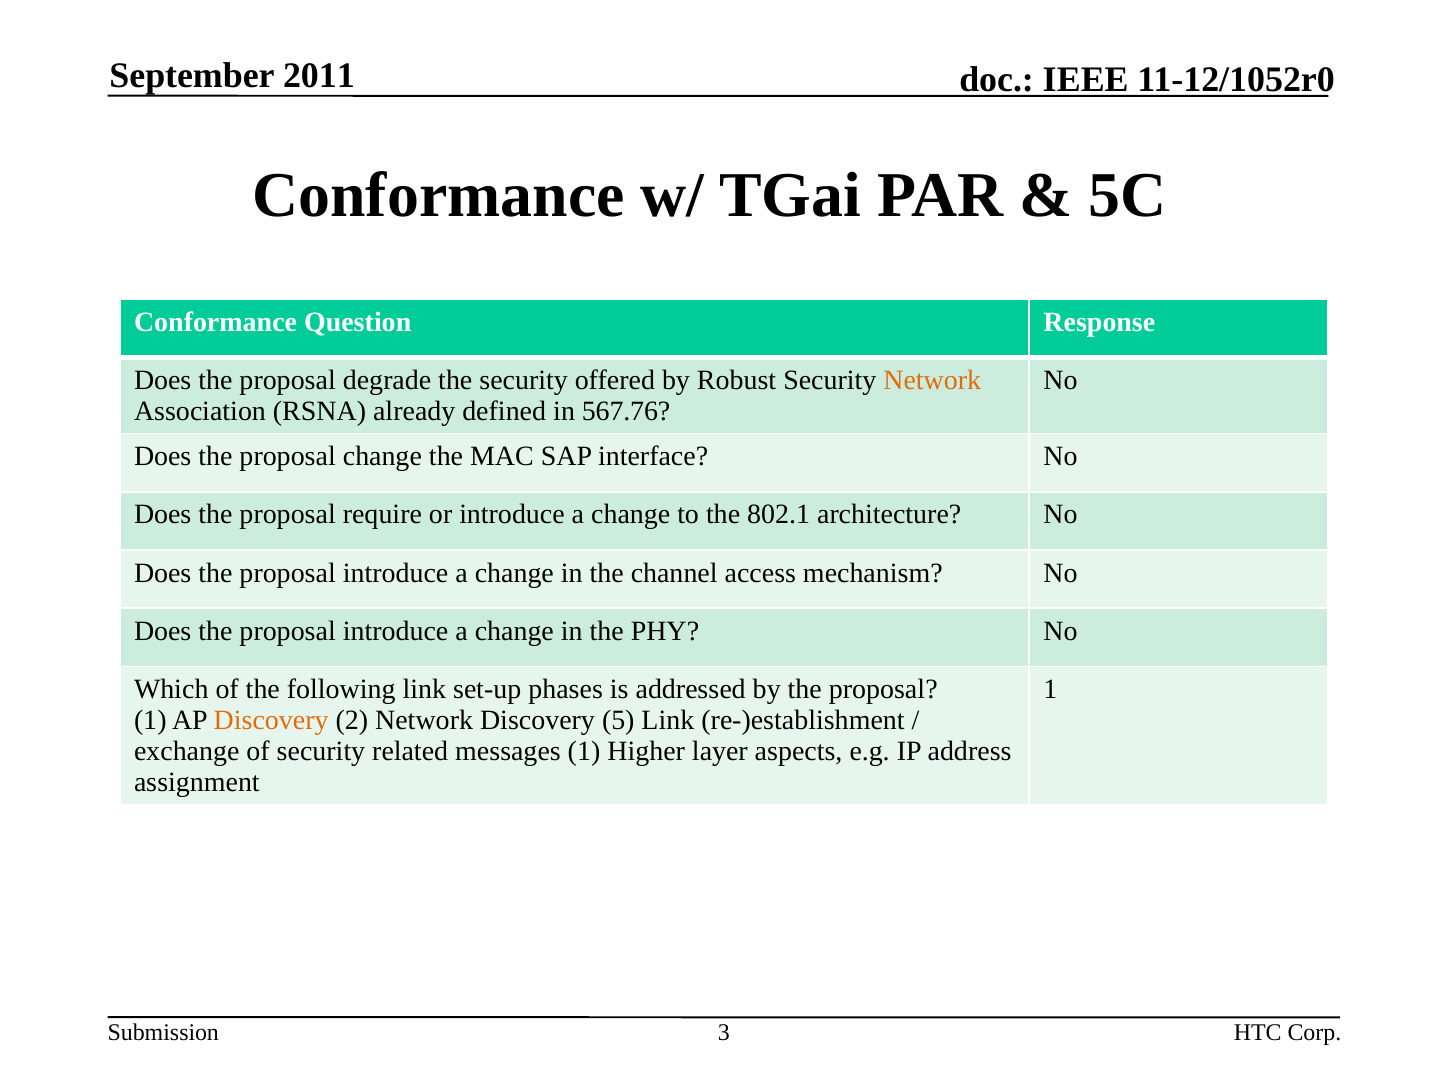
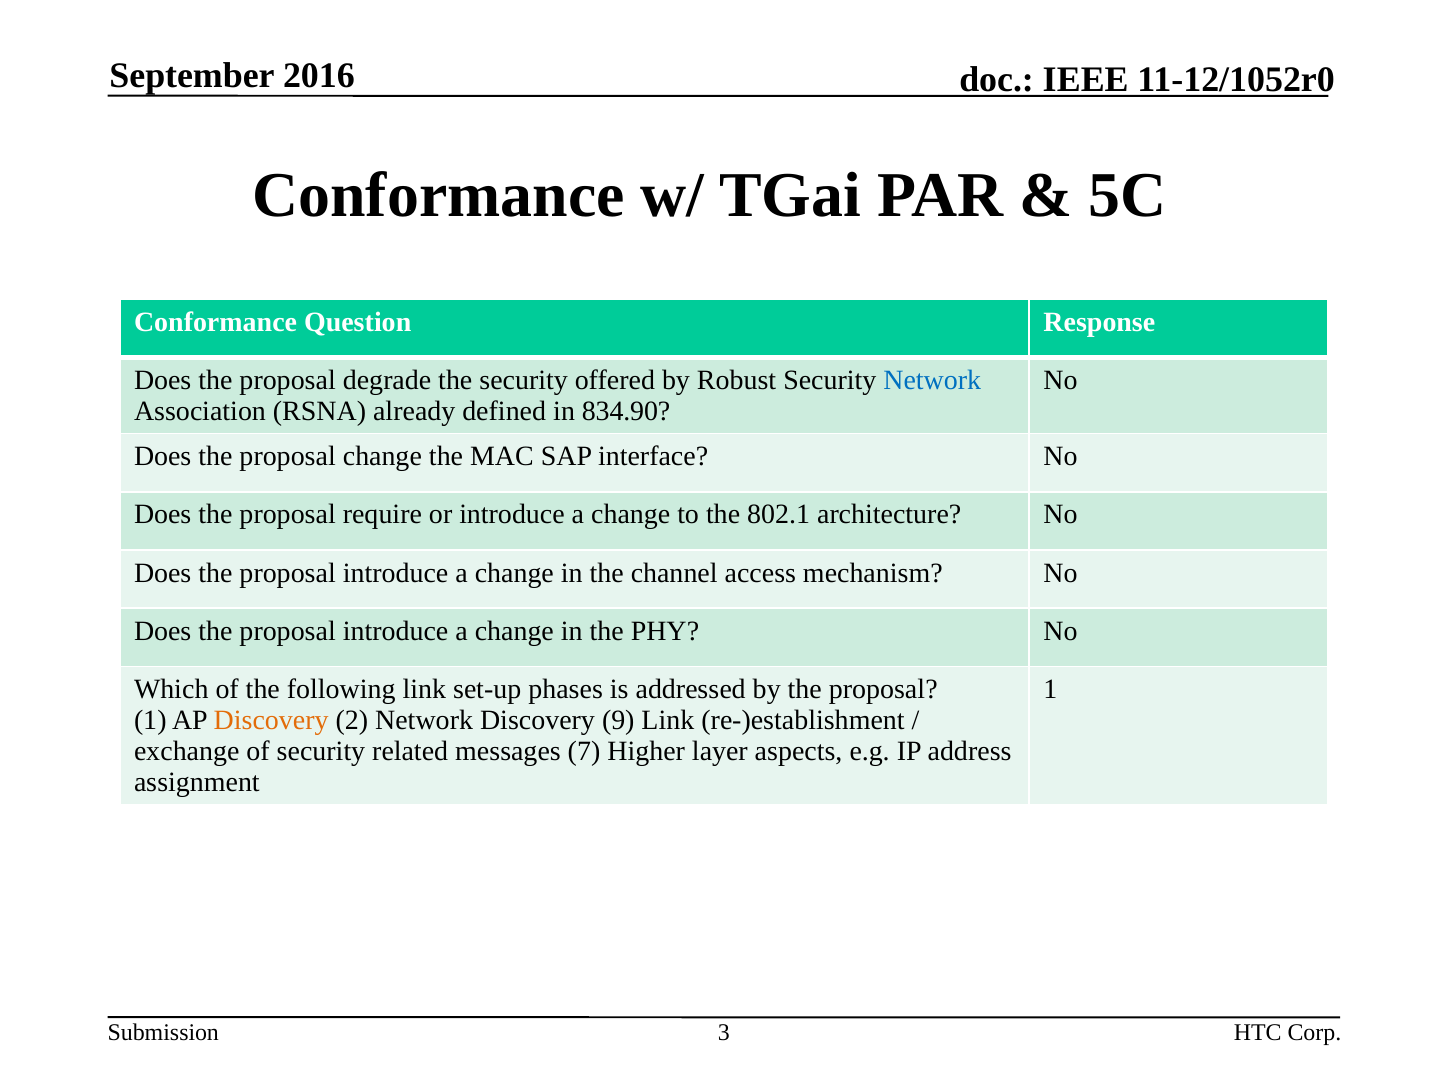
2011: 2011 -> 2016
Network at (932, 380) colour: orange -> blue
567.76: 567.76 -> 834.90
5: 5 -> 9
messages 1: 1 -> 7
